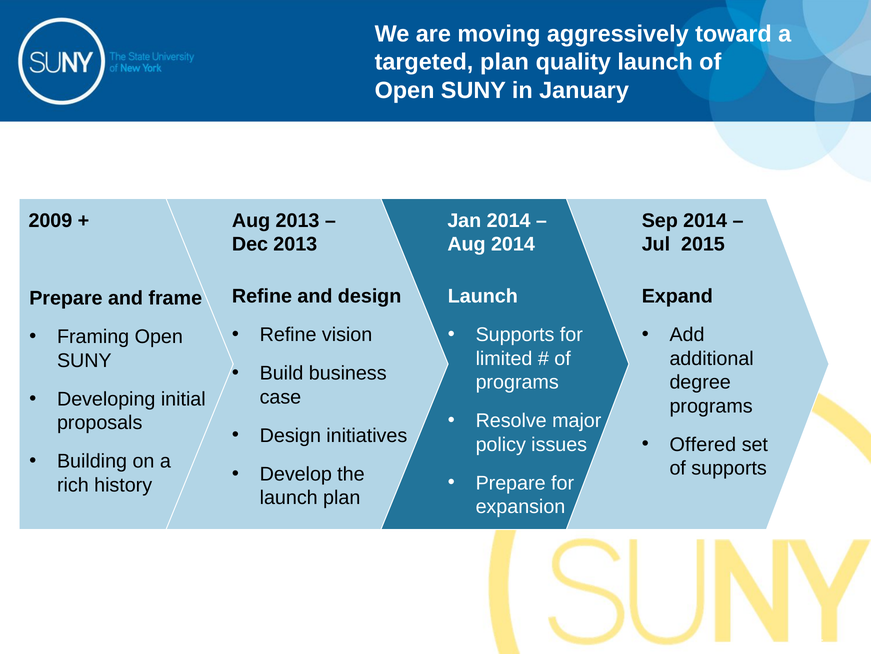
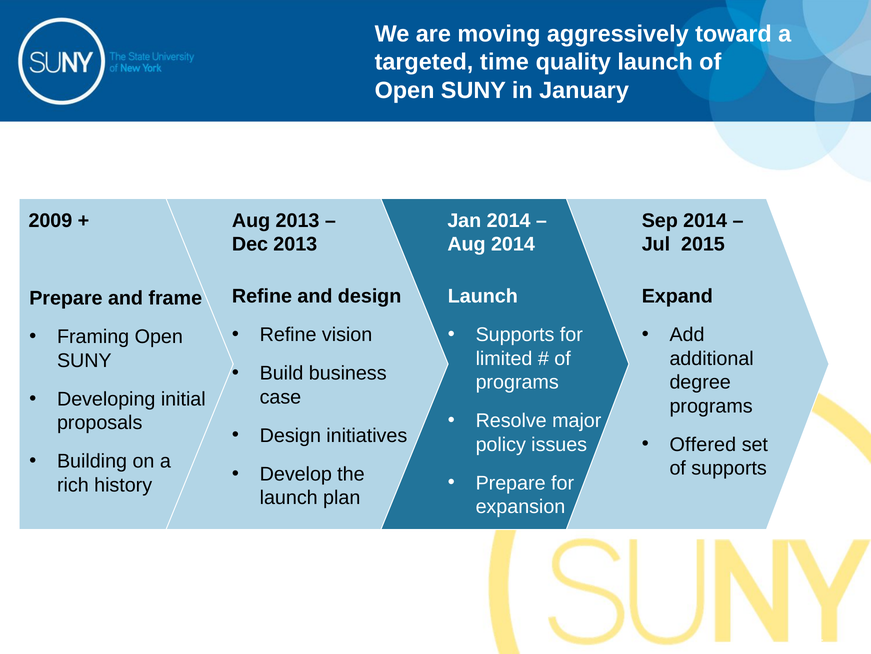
targeted plan: plan -> time
